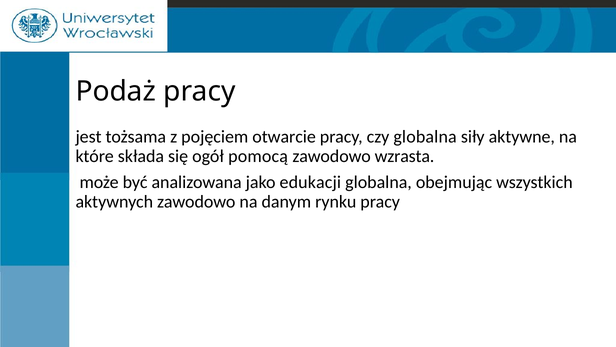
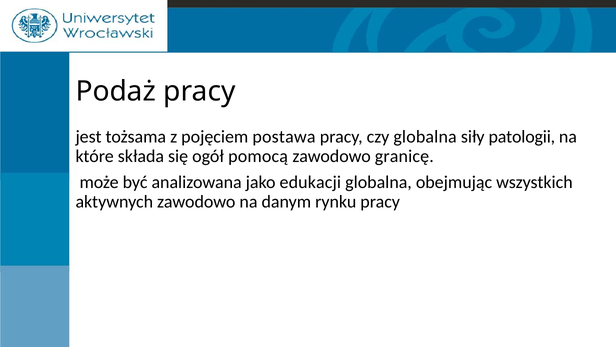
otwarcie: otwarcie -> postawa
aktywne: aktywne -> patologii
wzrasta: wzrasta -> granicę
